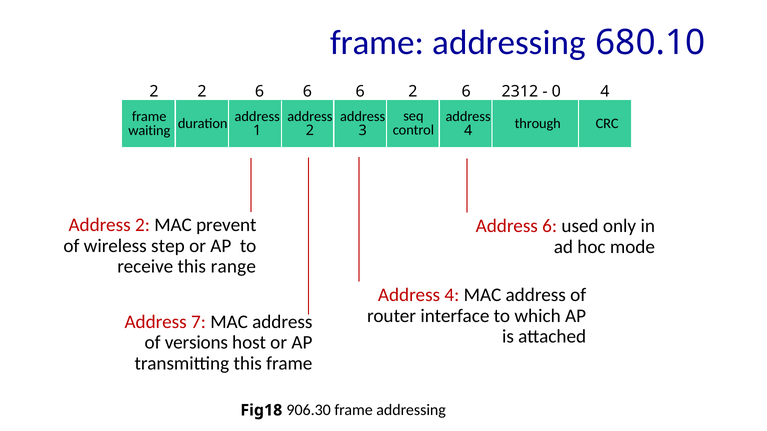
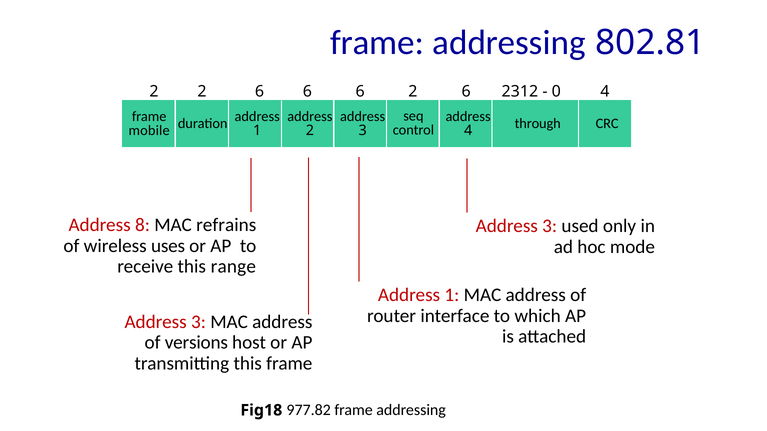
680.10: 680.10 -> 802.81
waiting: waiting -> mobile
2 at (142, 225): 2 -> 8
prevent: prevent -> refrains
6 at (550, 226): 6 -> 3
step: step -> uses
4 at (452, 295): 4 -> 1
7 at (199, 322): 7 -> 3
906.30: 906.30 -> 977.82
